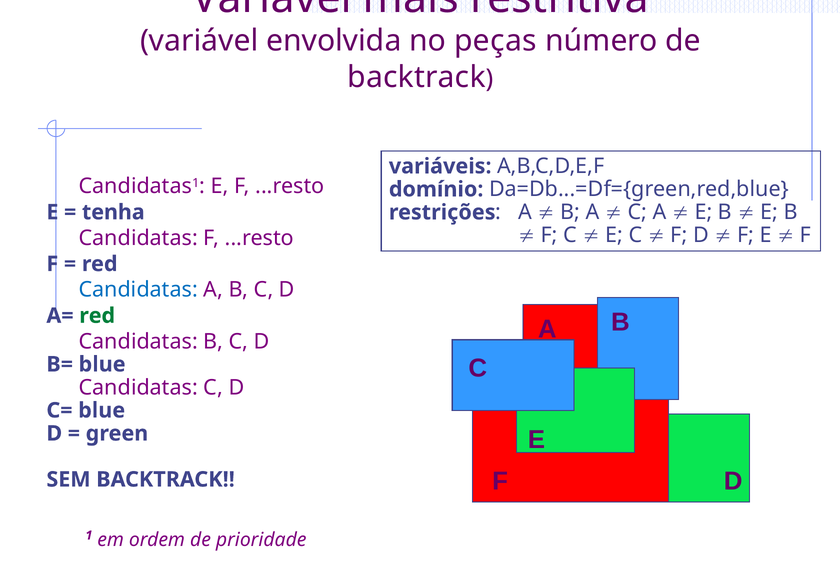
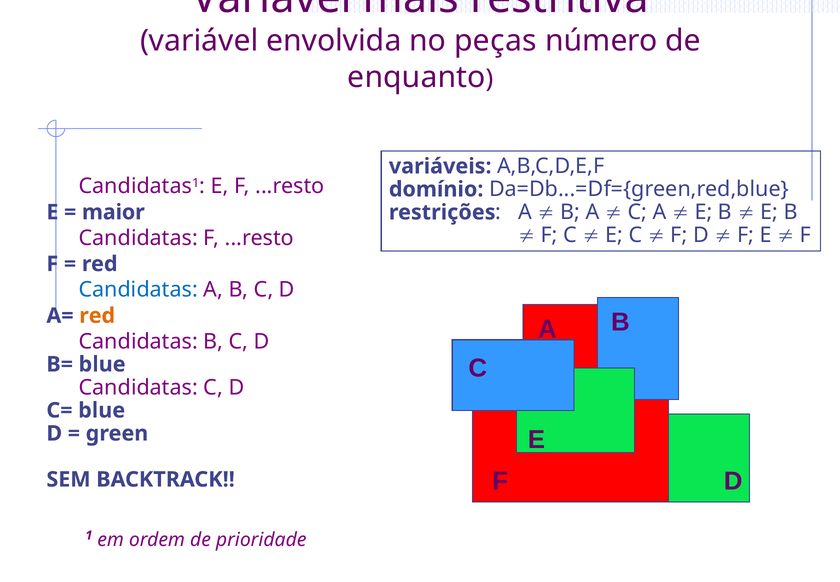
backtrack at (417, 77): backtrack -> enquanto
tenha: tenha -> maior
red at (97, 315) colour: green -> orange
